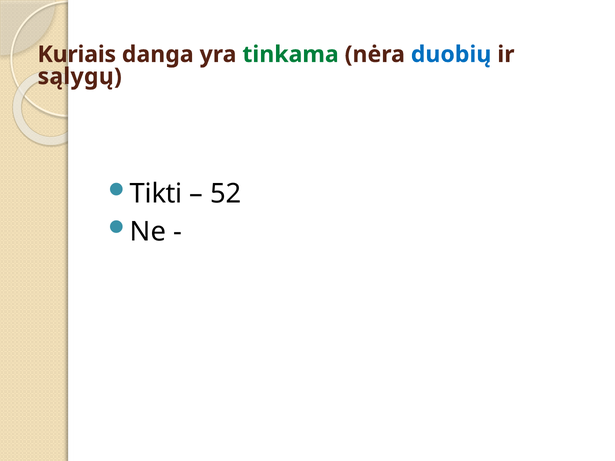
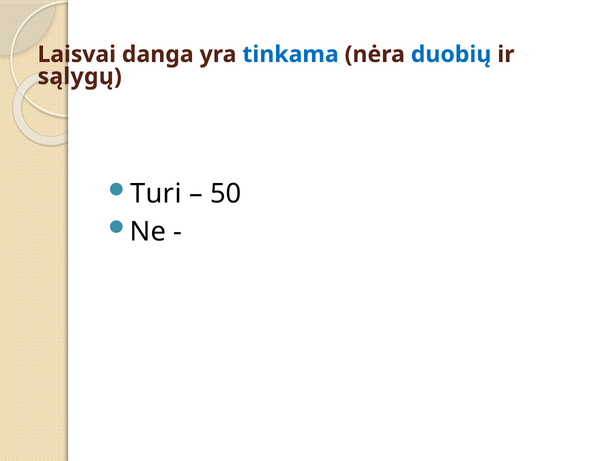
Kuriais: Kuriais -> Laisvai
tinkama colour: green -> blue
Tikti: Tikti -> Turi
52: 52 -> 50
